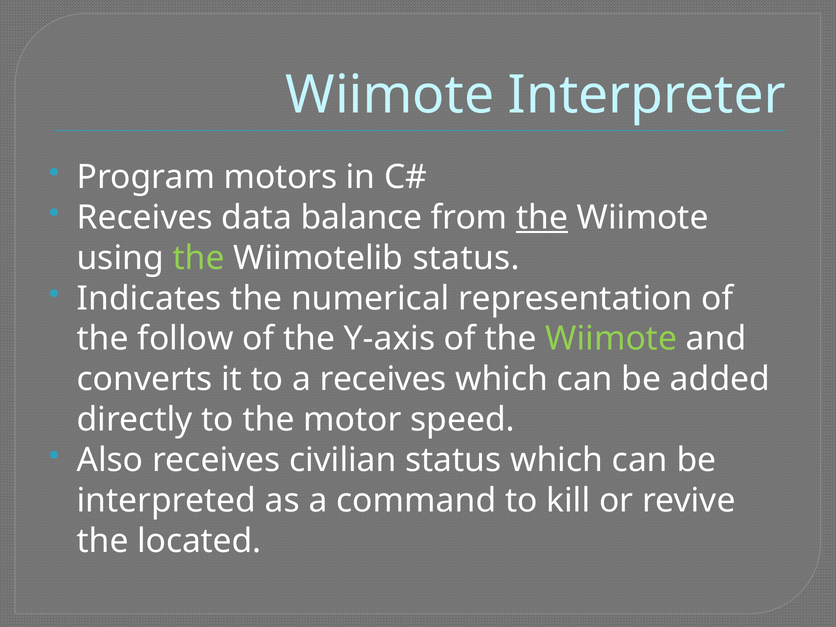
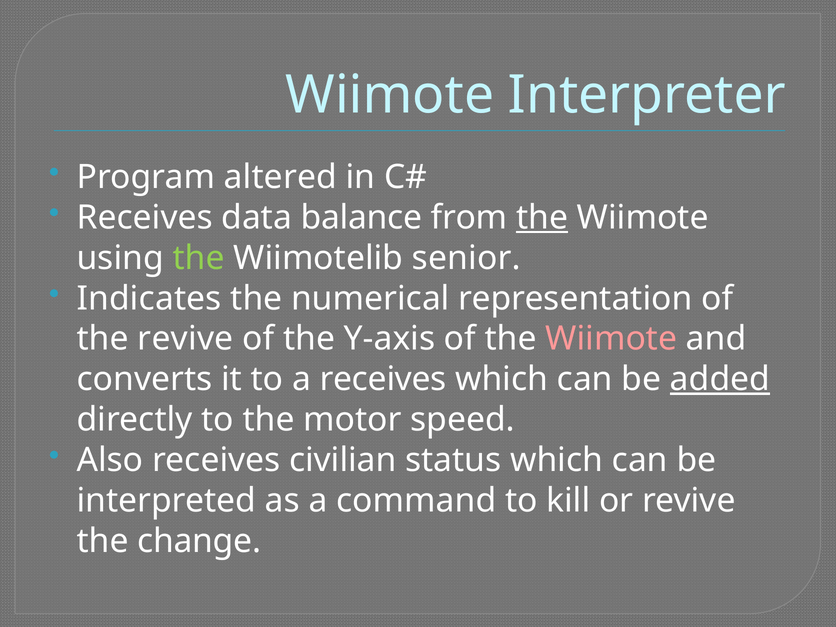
motors: motors -> altered
Wiimotelib status: status -> senior
the follow: follow -> revive
Wiimote at (611, 339) colour: light green -> pink
added underline: none -> present
located: located -> change
